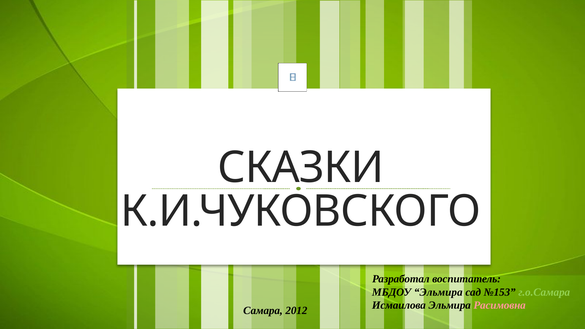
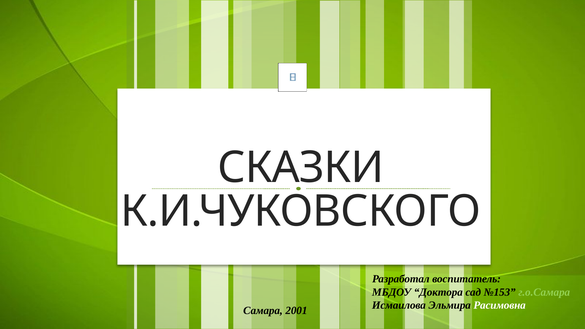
МБДОУ Эльмира: Эльмира -> Доктора
Расимовна colour: pink -> white
2012: 2012 -> 2001
